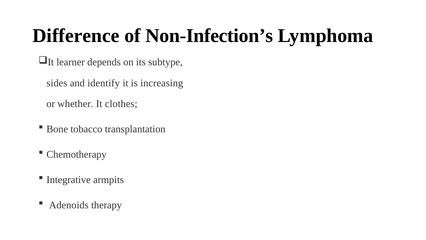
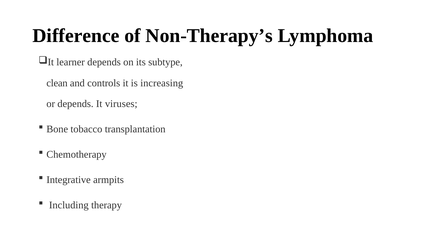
Non-Infection’s: Non-Infection’s -> Non-Therapy’s
sides: sides -> clean
identify: identify -> controls
or whether: whether -> depends
clothes: clothes -> viruses
Adenoids: Adenoids -> Including
